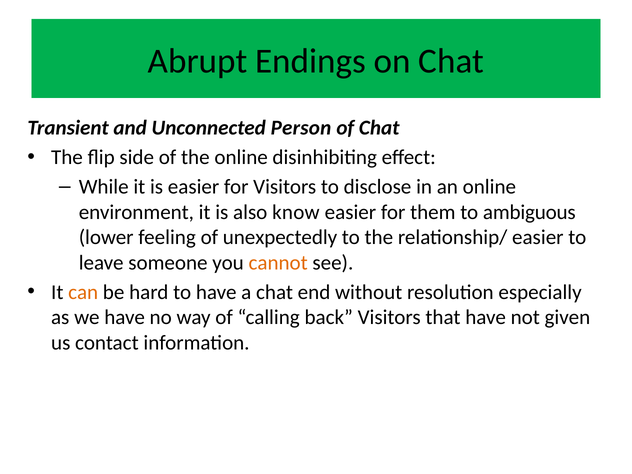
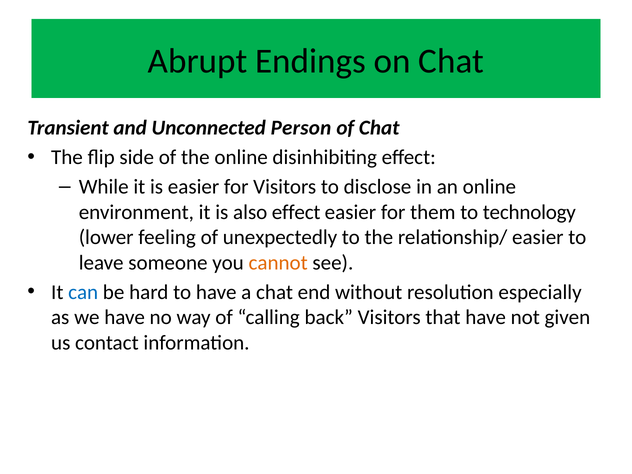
also know: know -> effect
ambiguous: ambiguous -> technology
can colour: orange -> blue
